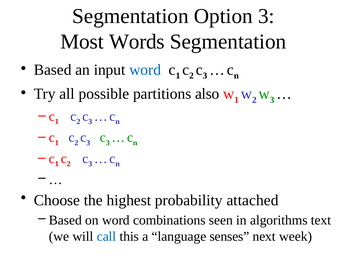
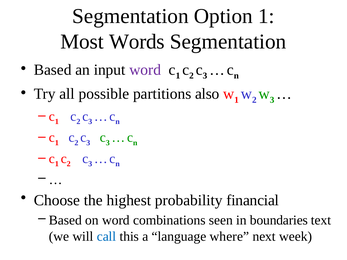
Option 3: 3 -> 1
word at (145, 70) colour: blue -> purple
attached: attached -> financial
algorithms: algorithms -> boundaries
senses: senses -> where
